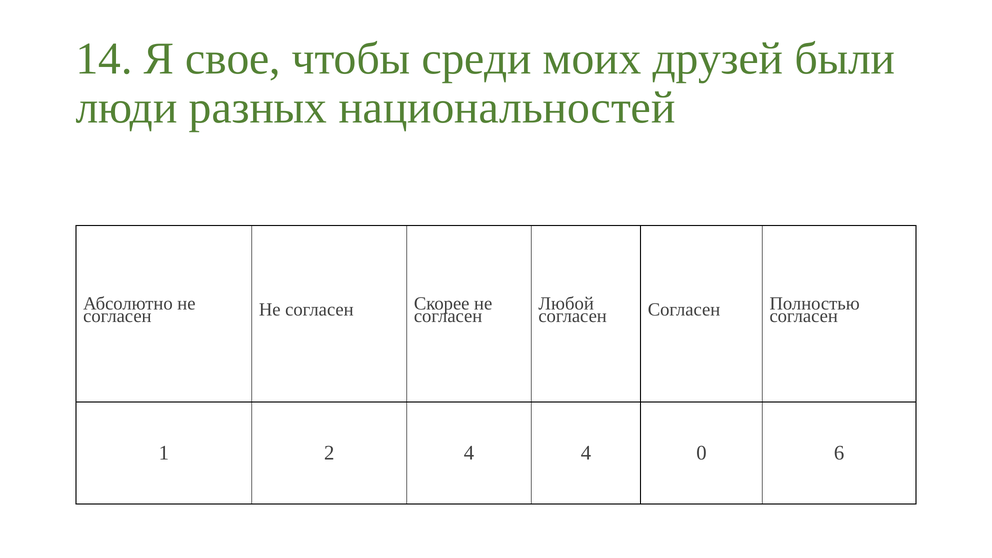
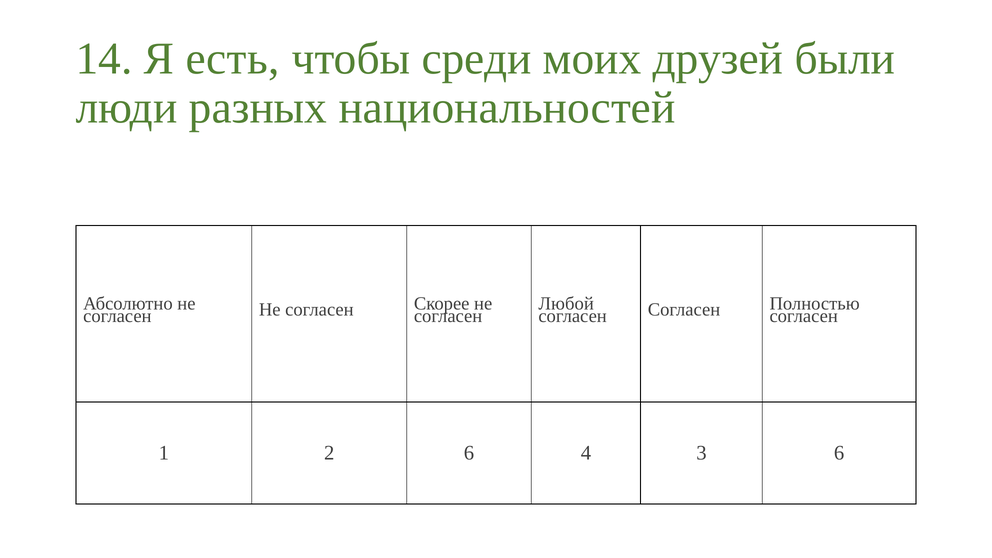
свое: свое -> есть
2 4: 4 -> 6
0: 0 -> 3
